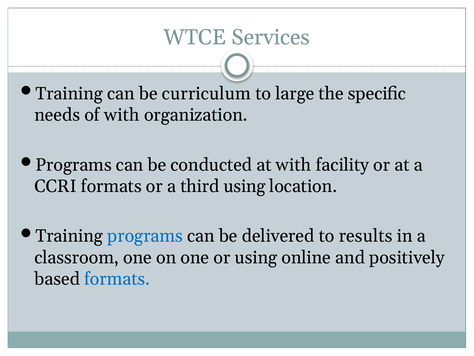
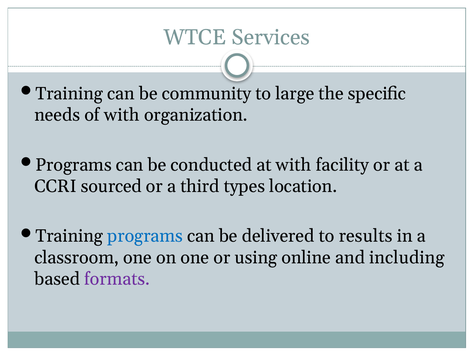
curriculum: curriculum -> community
CCRI formats: formats -> sourced
third using: using -> types
positively: positively -> including
formats at (117, 278) colour: blue -> purple
